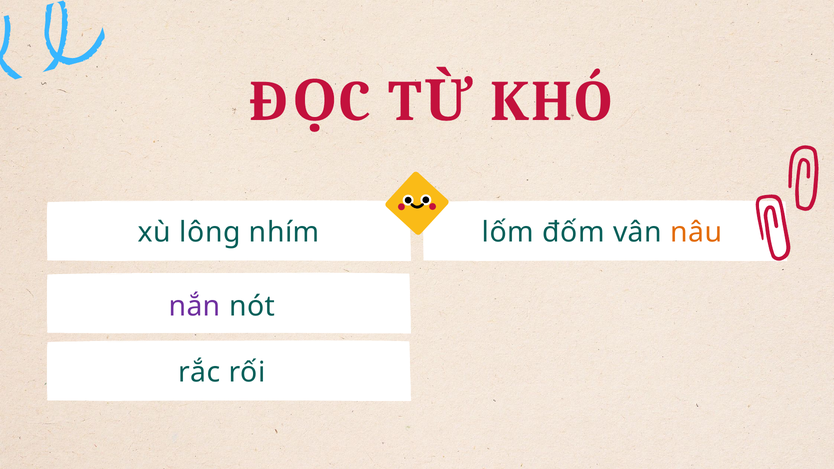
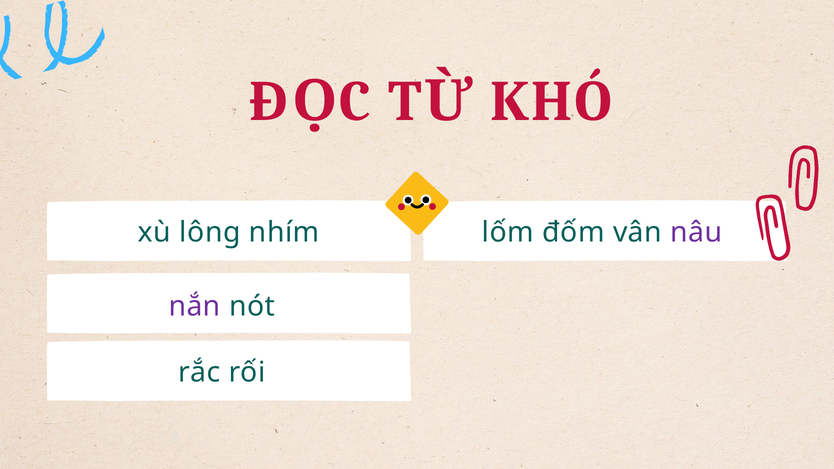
nâu colour: orange -> purple
